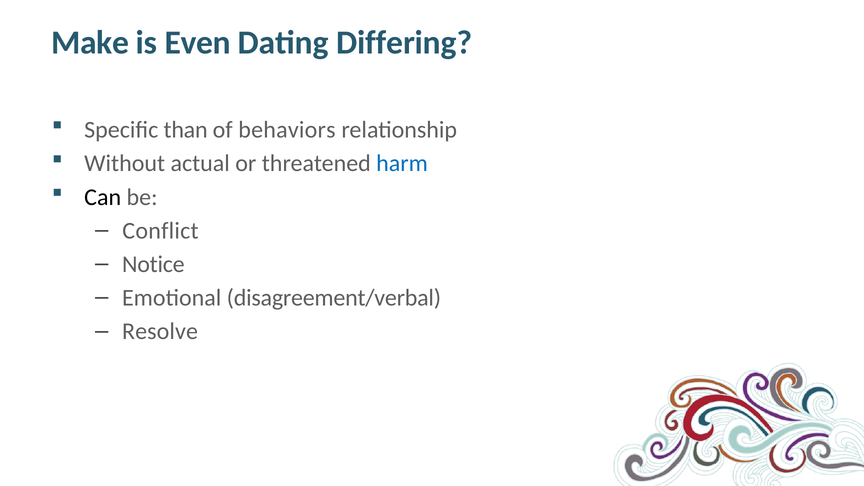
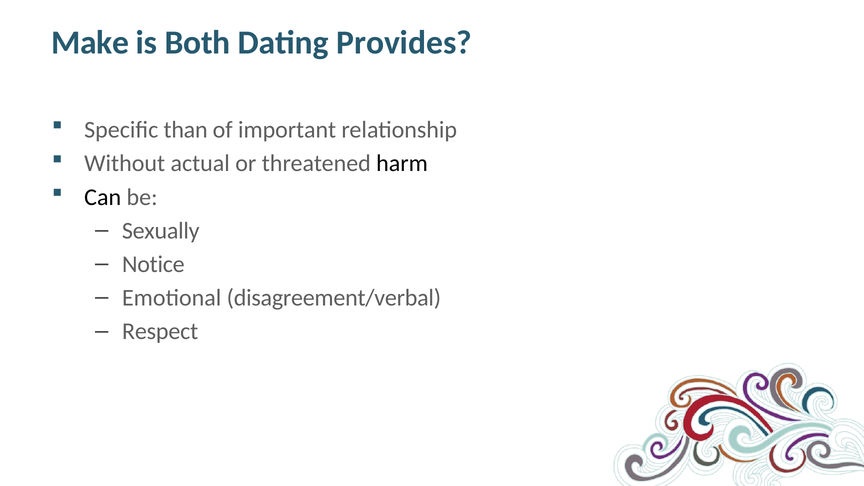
Even: Even -> Both
Differing: Differing -> Provides
behaviors: behaviors -> important
harm colour: blue -> black
Conflict: Conflict -> Sexually
Resolve: Resolve -> Respect
